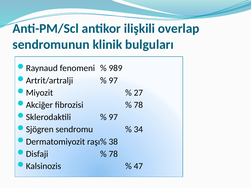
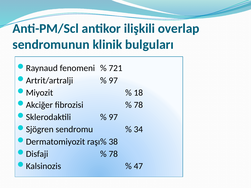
989: 989 -> 721
27: 27 -> 18
